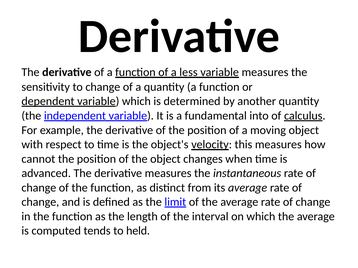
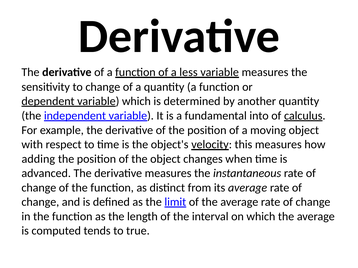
cannot: cannot -> adding
held: held -> true
